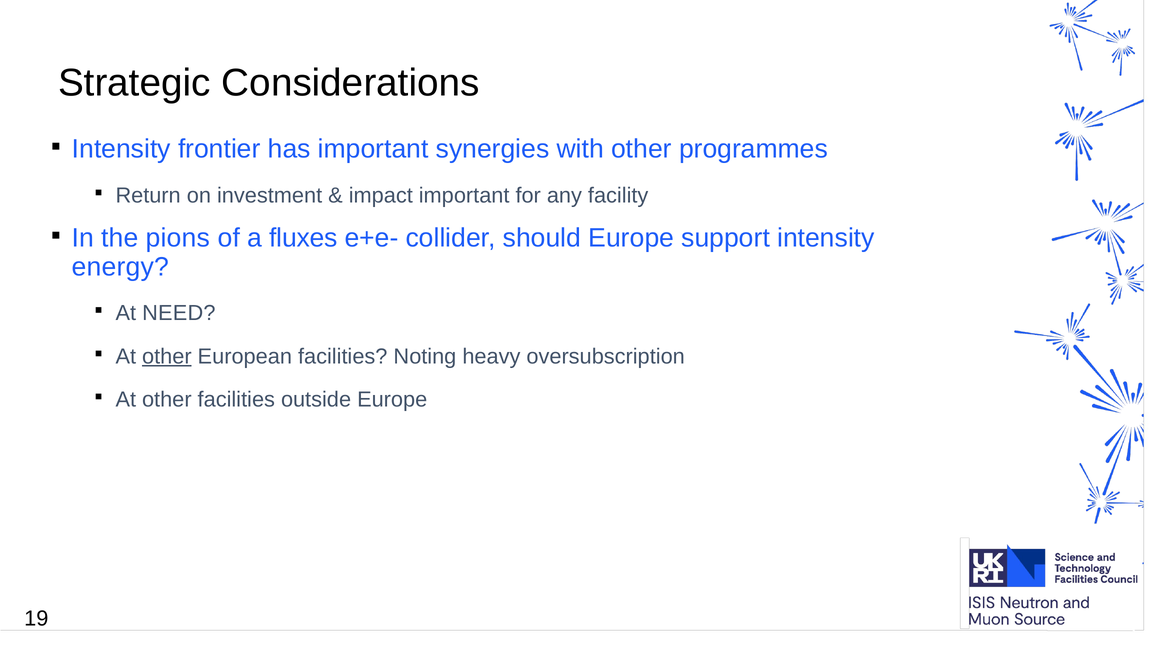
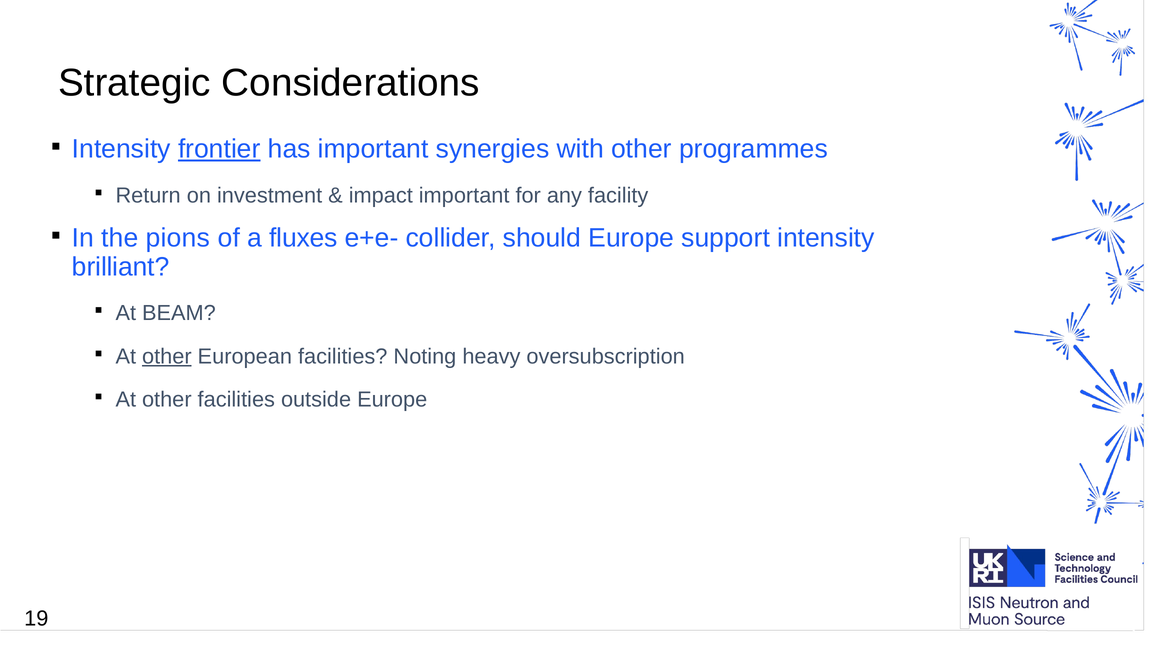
frontier underline: none -> present
energy: energy -> brilliant
NEED: NEED -> BEAM
